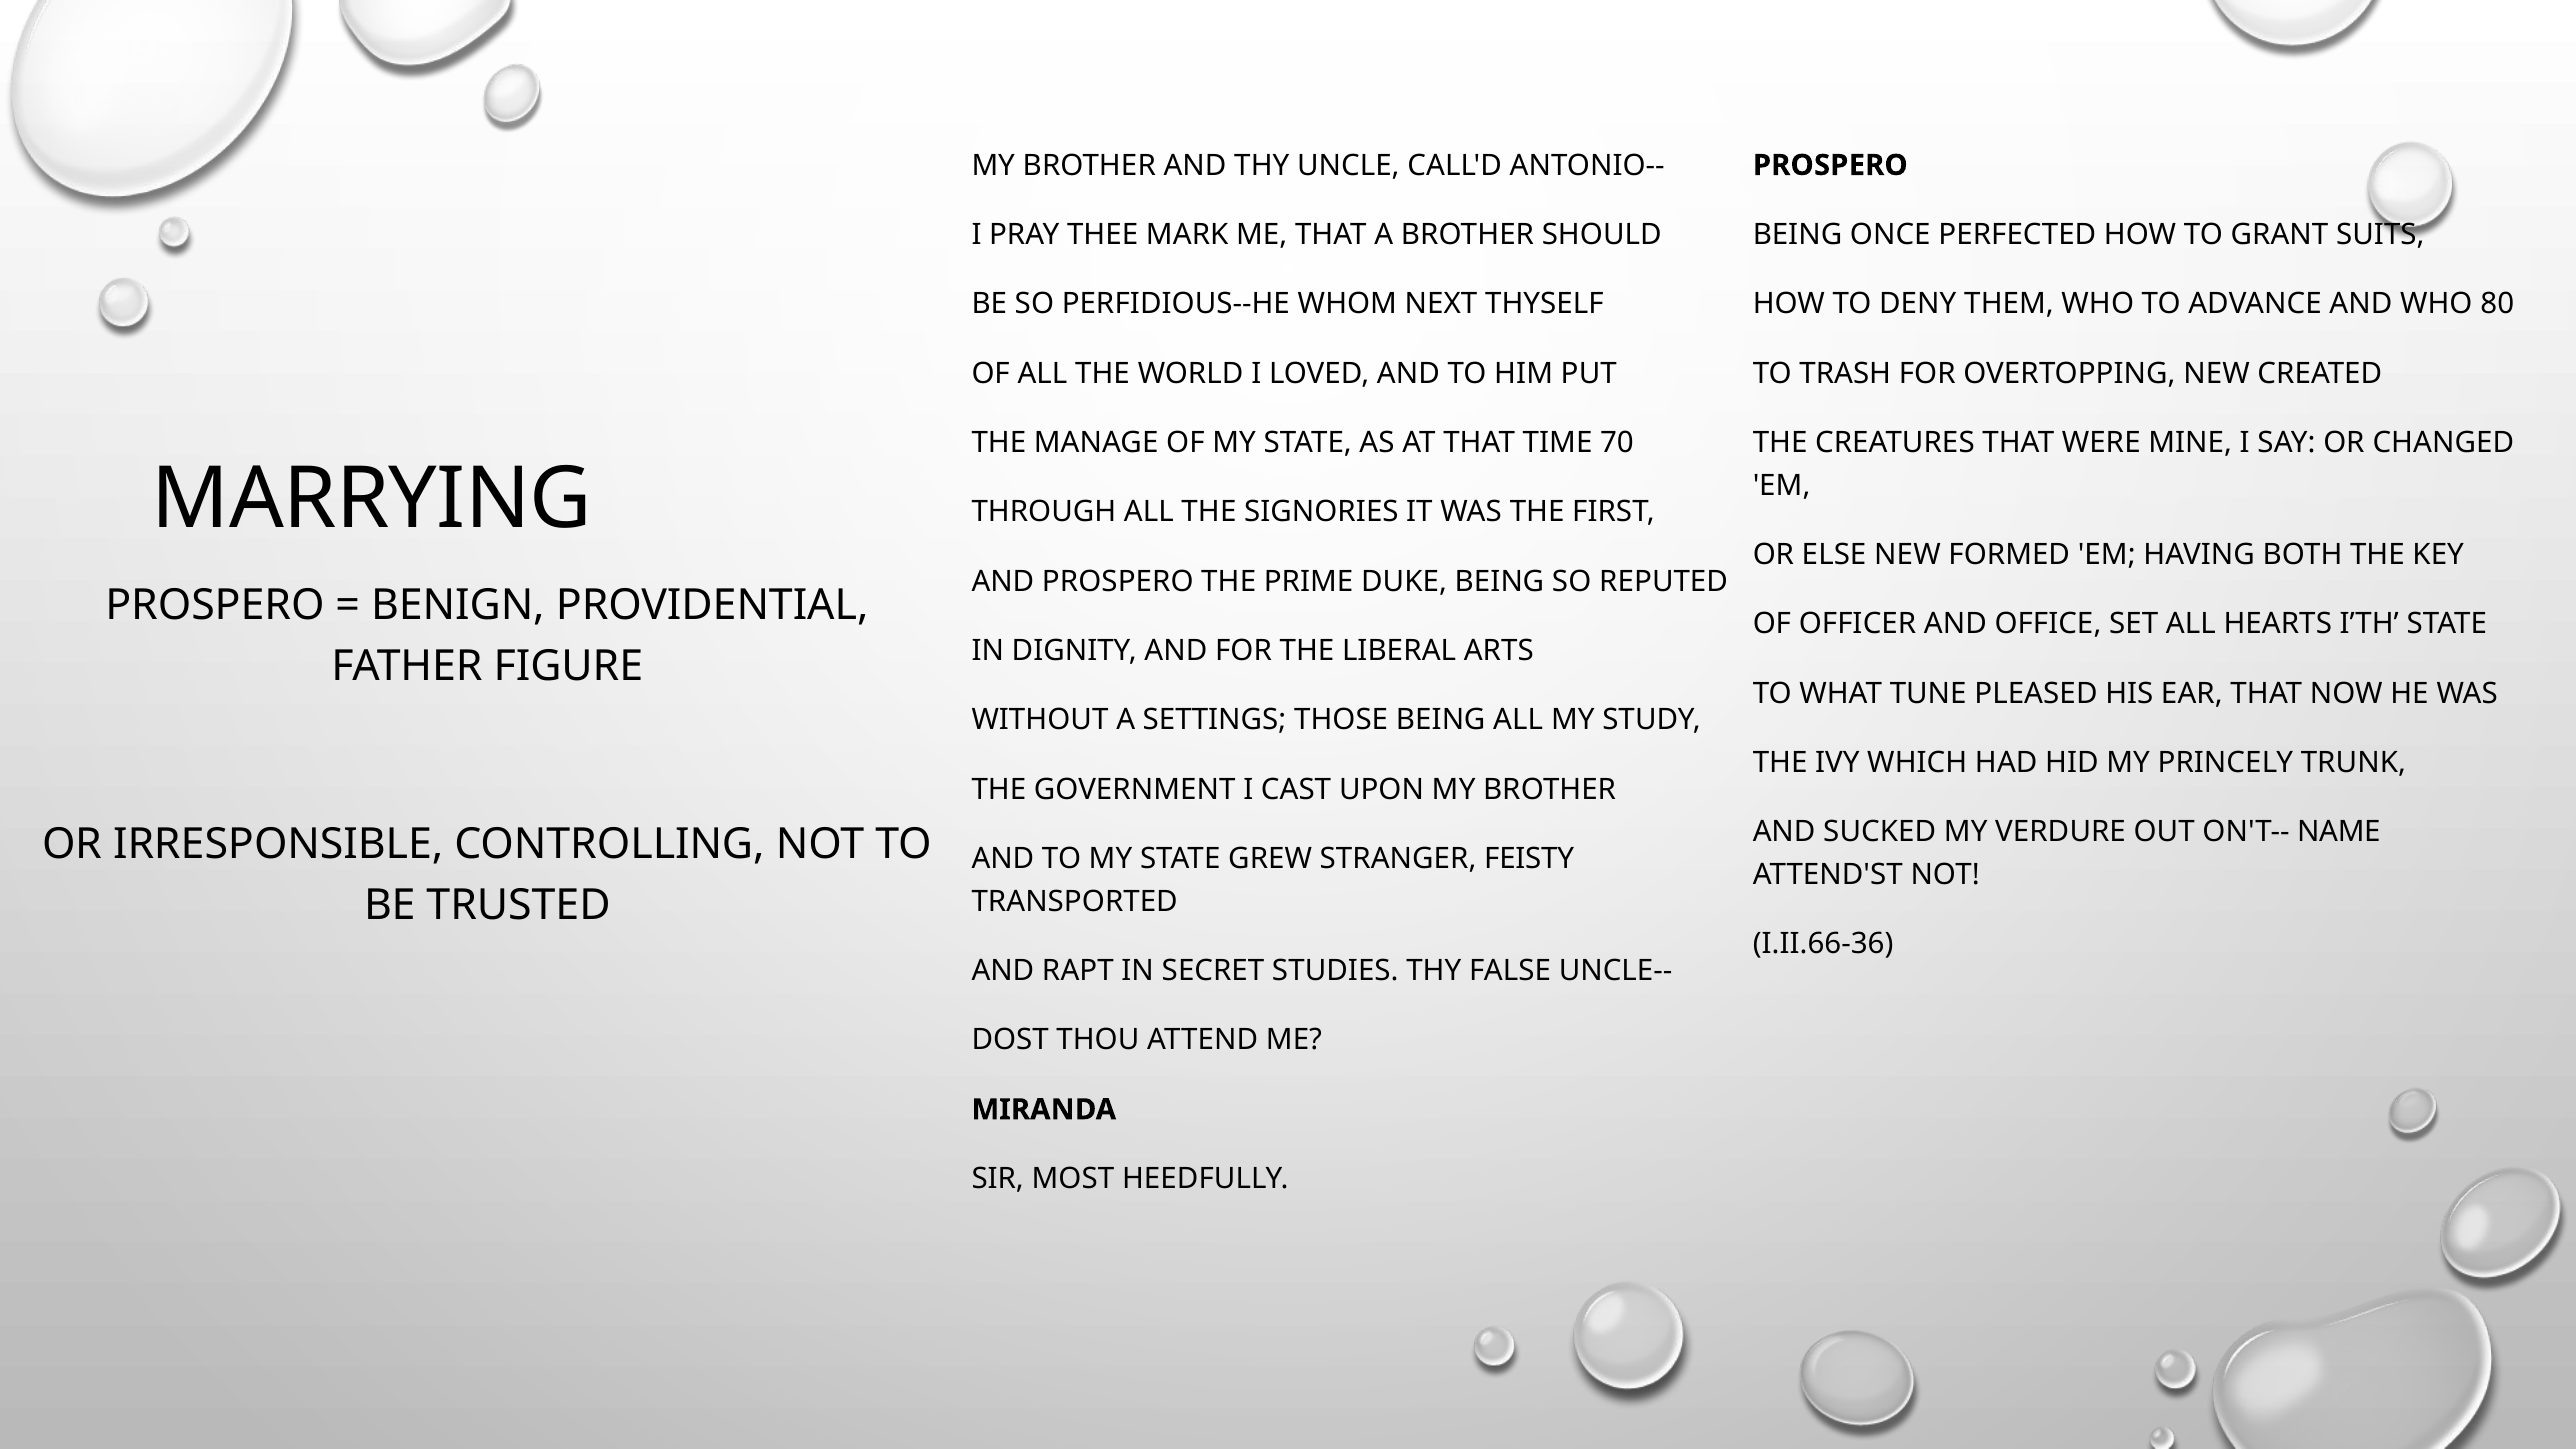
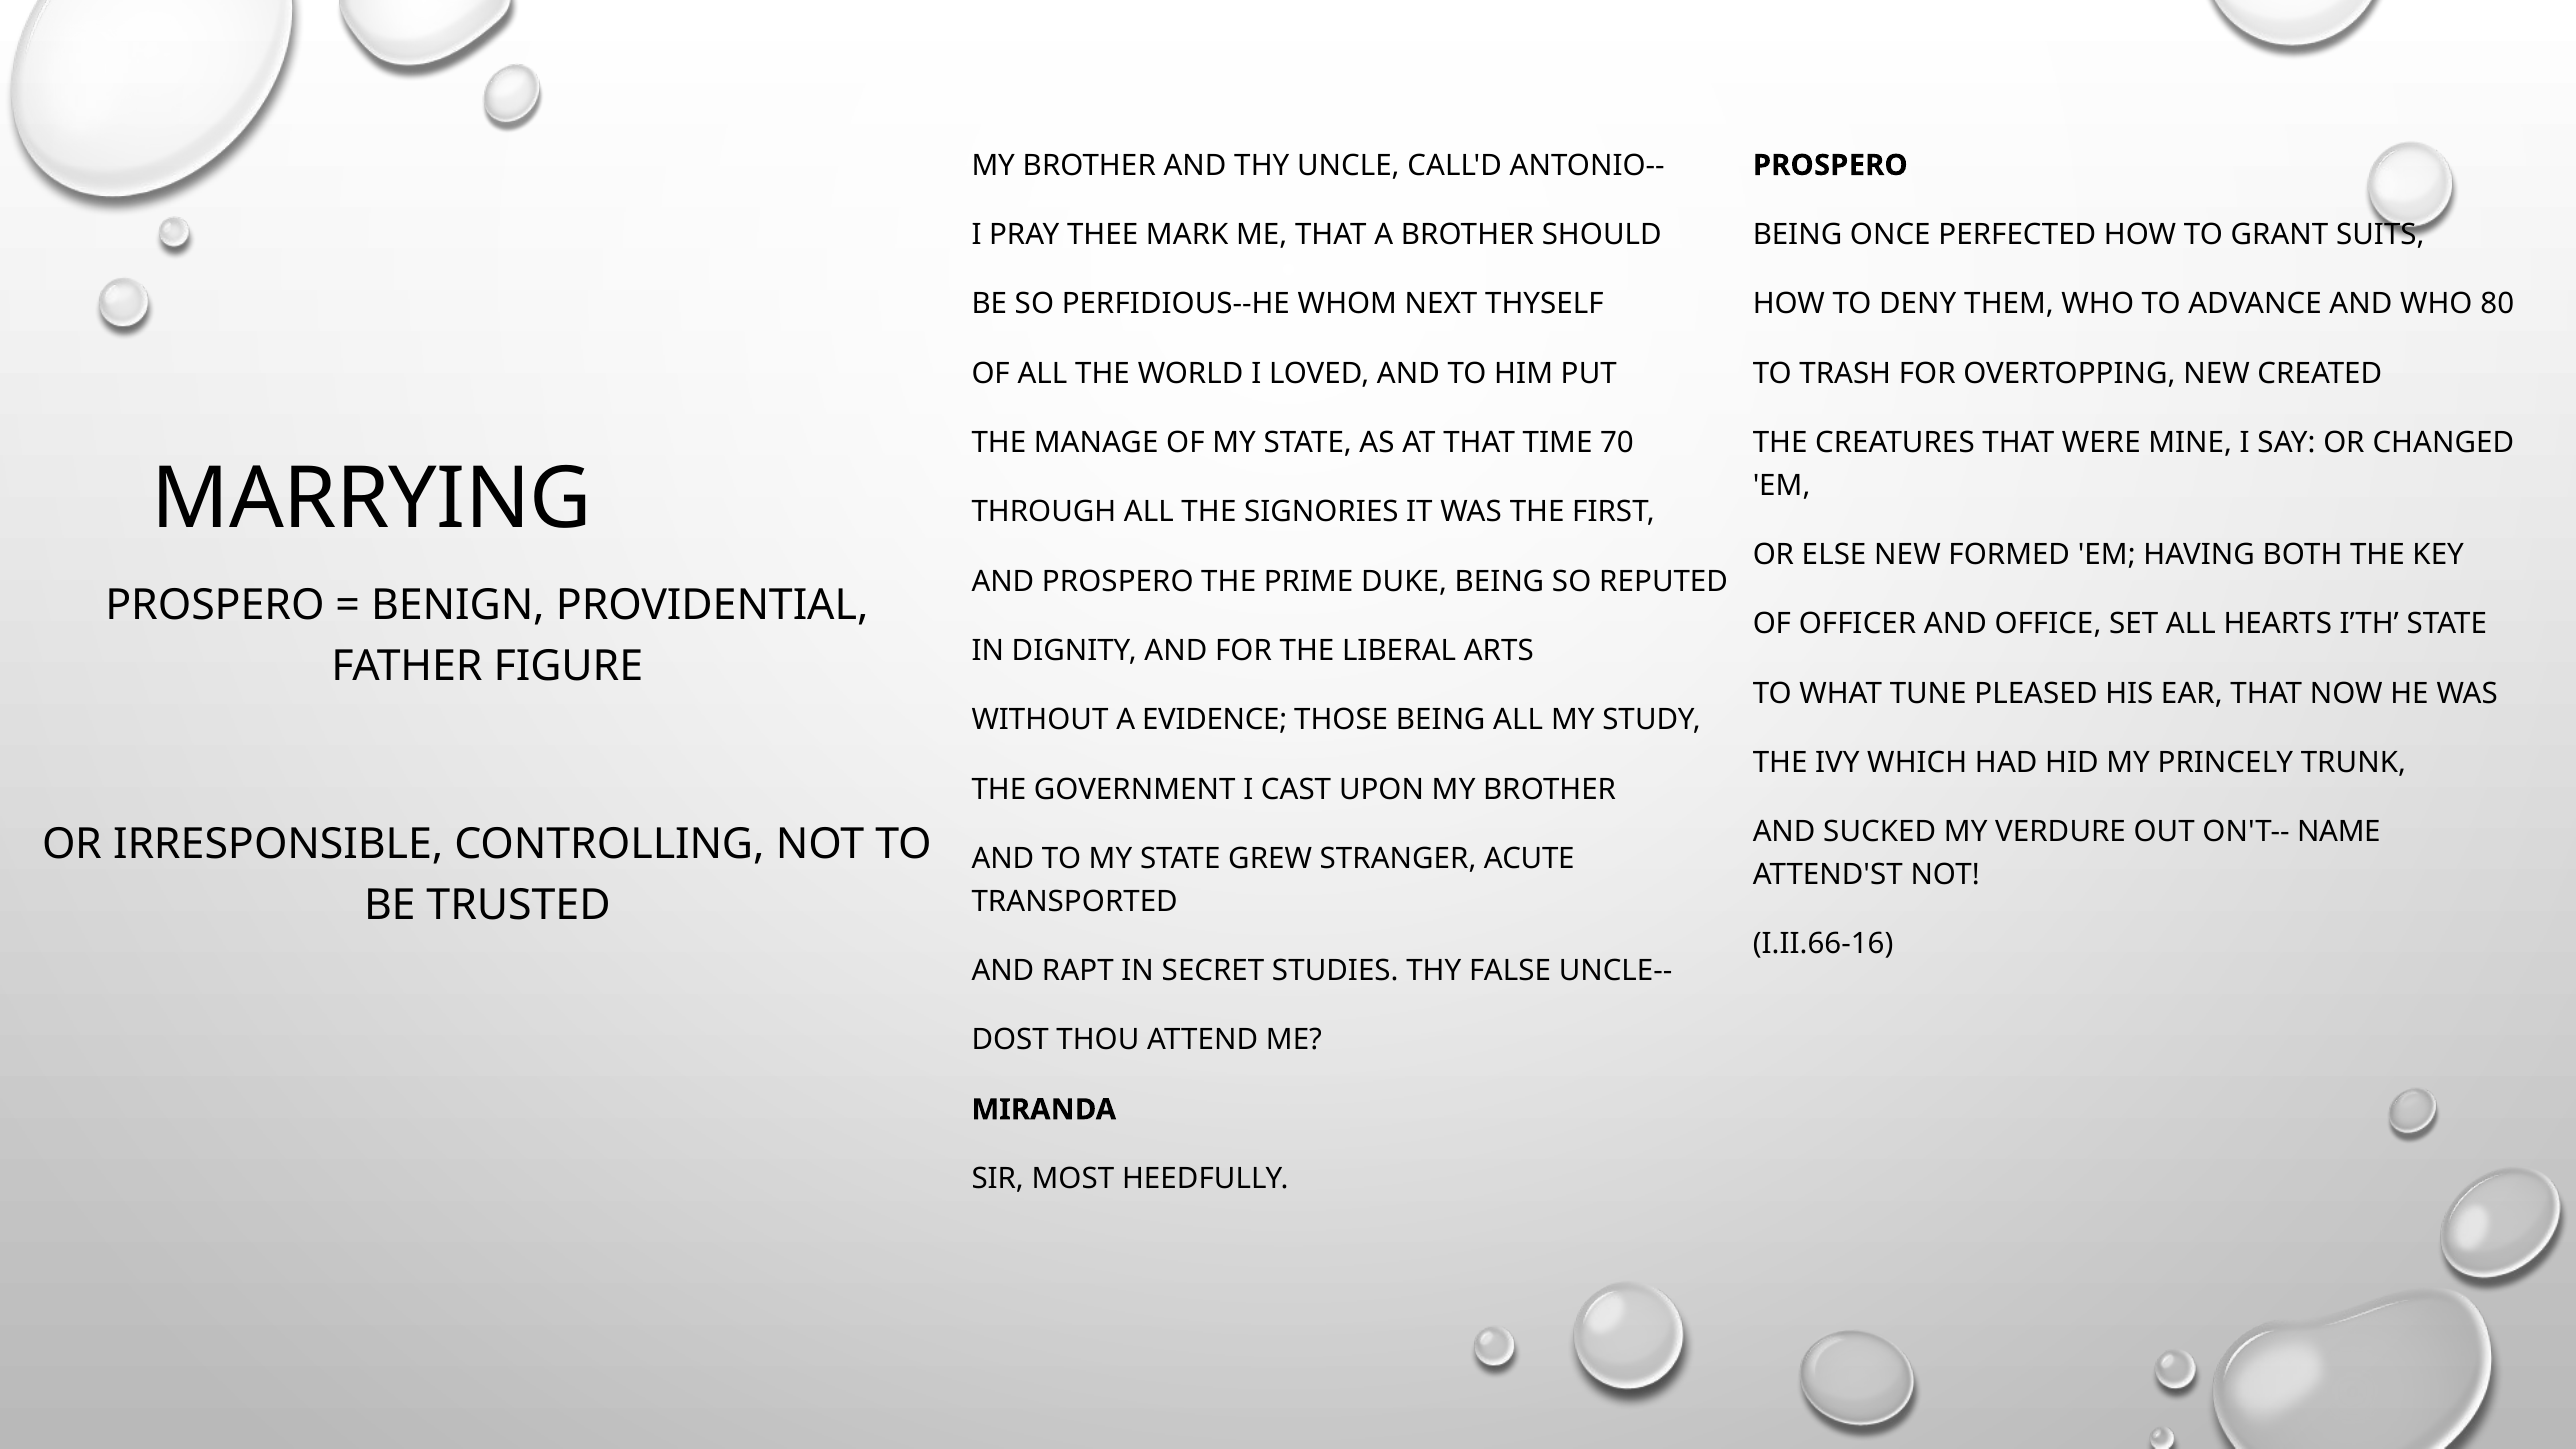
SETTINGS: SETTINGS -> EVIDENCE
FEISTY: FEISTY -> ACUTE
I.II.66-36: I.II.66-36 -> I.II.66-16
